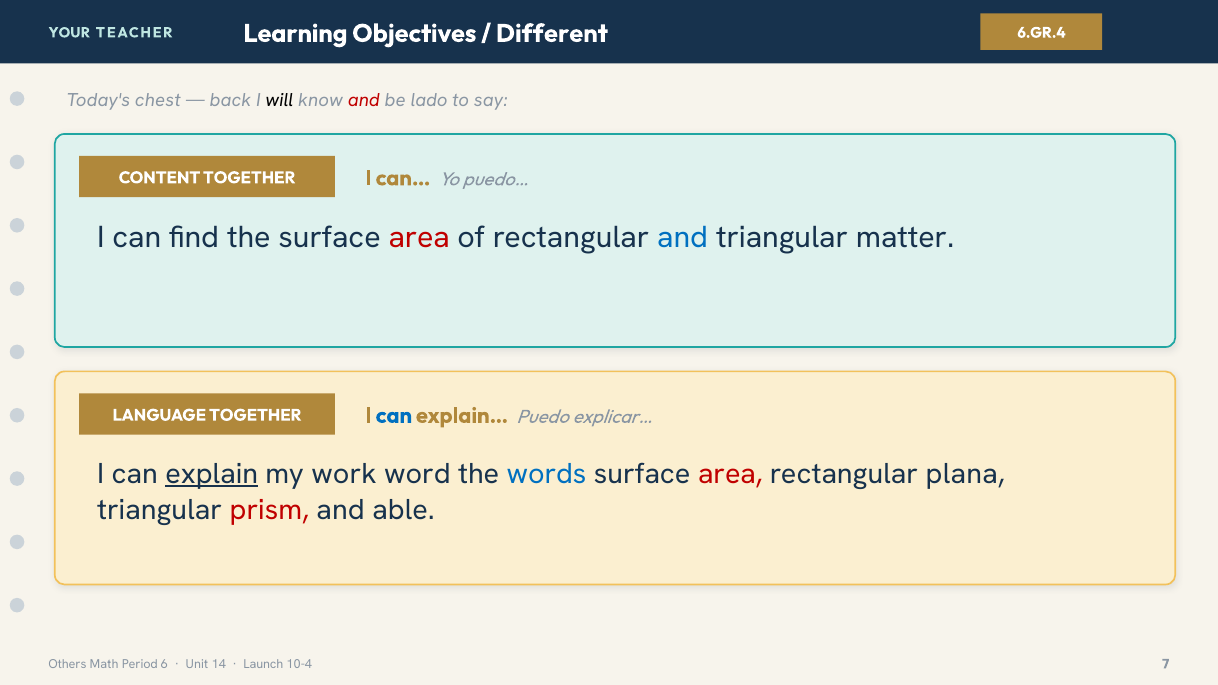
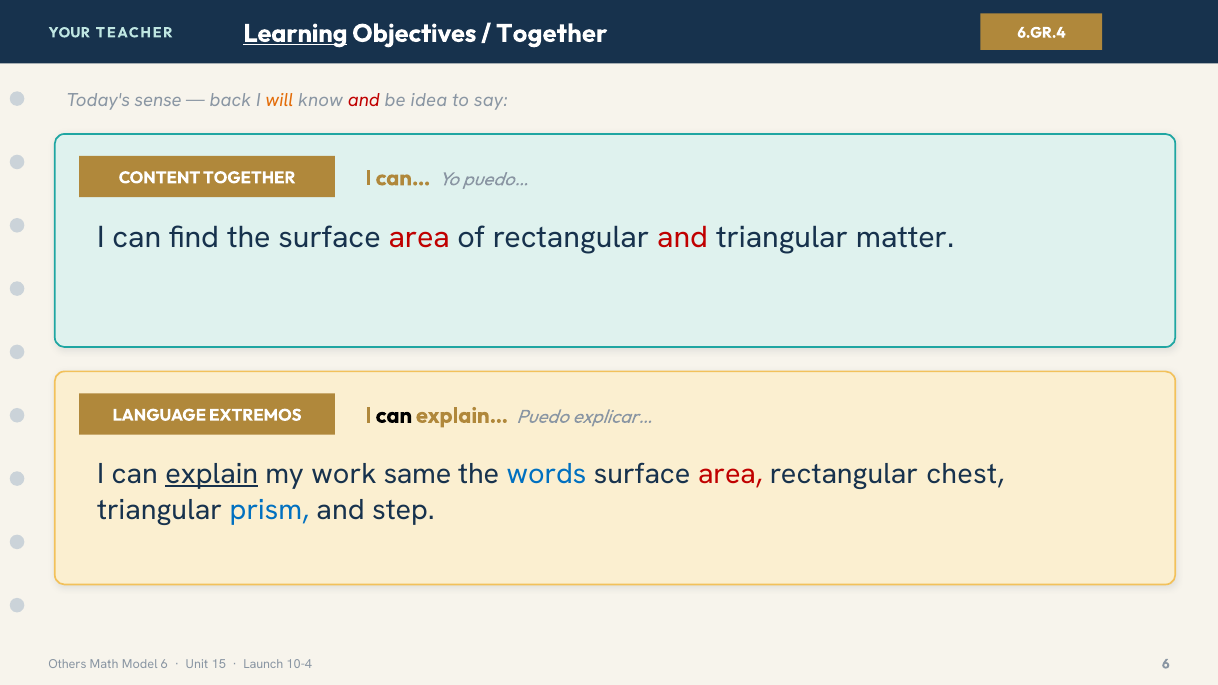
Learning underline: none -> present
Different at (552, 33): Different -> Together
chest: chest -> sense
will colour: black -> orange
lado: lado -> idea
and at (683, 238) colour: blue -> red
LANGUAGE TOGETHER: TOGETHER -> EXTREMOS
can at (394, 416) colour: blue -> black
word: word -> same
plana: plana -> chest
prism colour: red -> blue
able: able -> step
Period: Period -> Model
14: 14 -> 15
10-4 7: 7 -> 6
